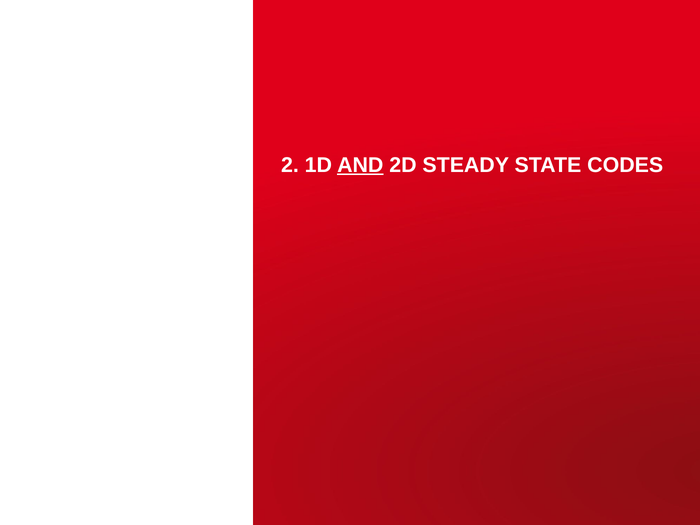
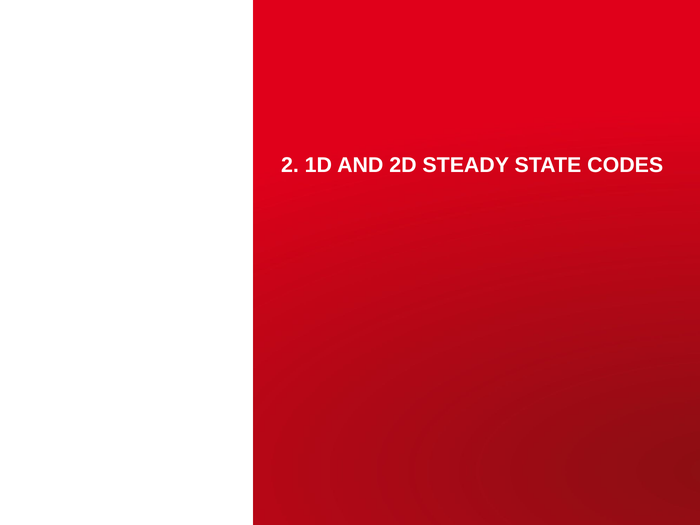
AND underline: present -> none
